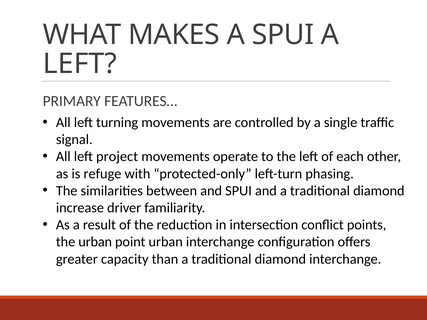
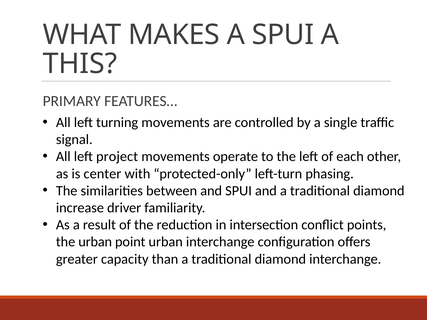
LEFT at (80, 64): LEFT -> THIS
refuge: refuge -> center
